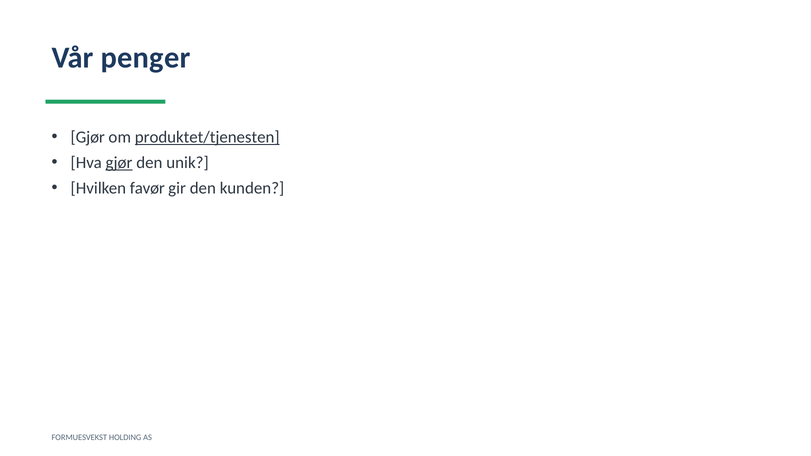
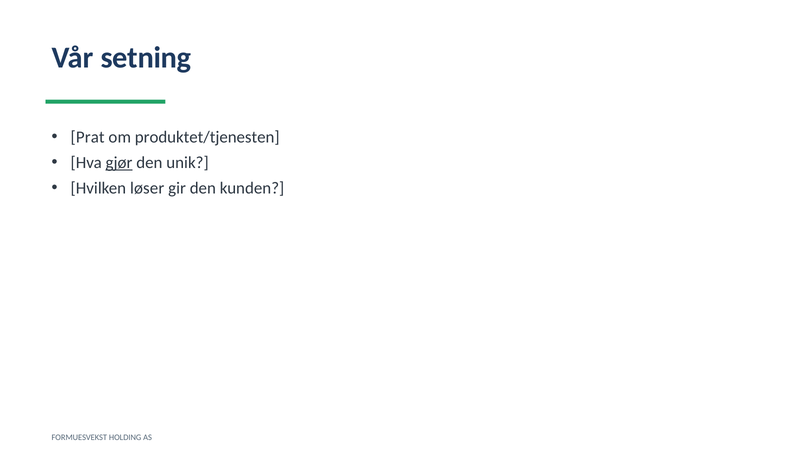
penger: penger -> setning
Gjør at (88, 137): Gjør -> Prat
produktet/tjenesten underline: present -> none
favør: favør -> løser
